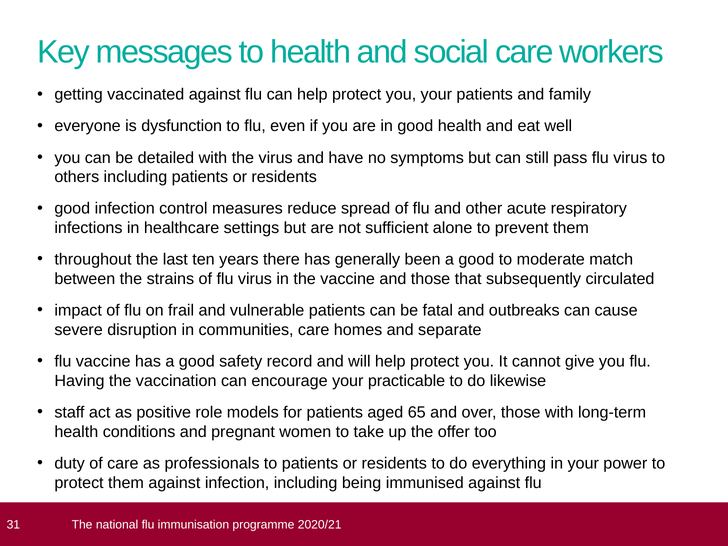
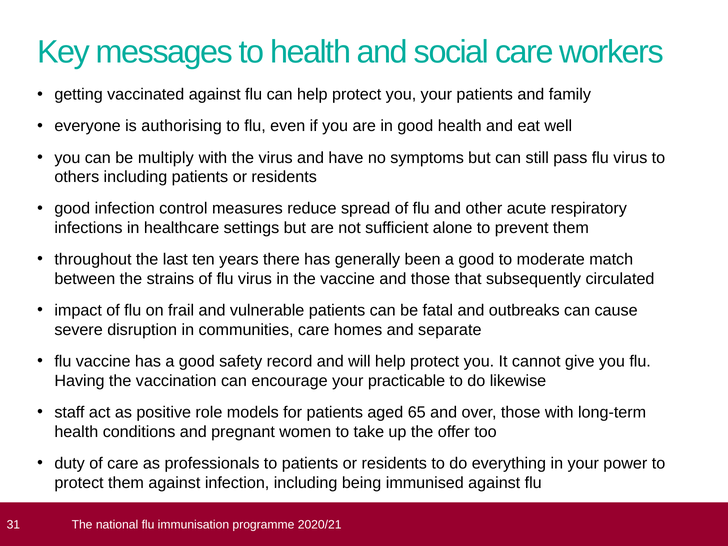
dysfunction: dysfunction -> authorising
detailed: detailed -> multiply
